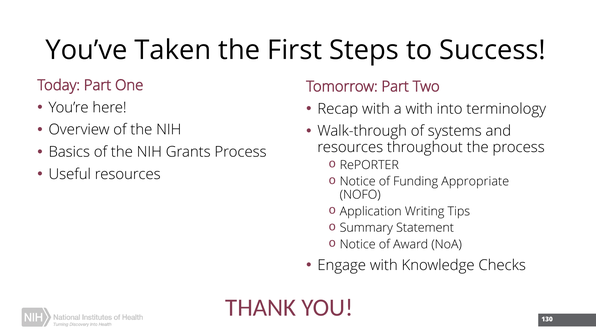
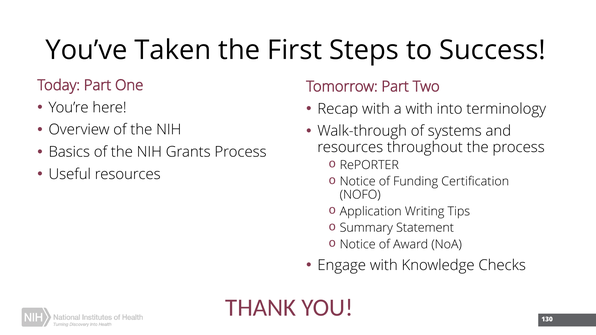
Appropriate: Appropriate -> Certification
